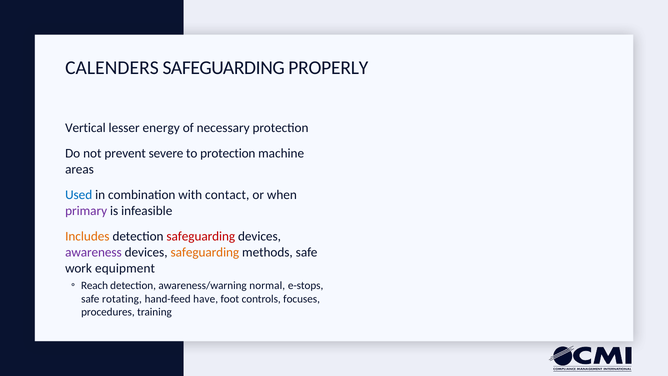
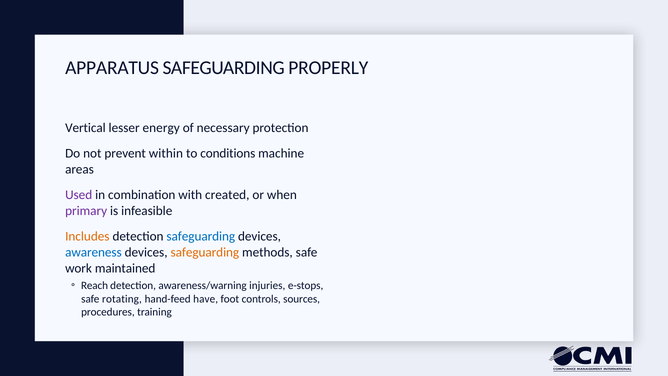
CALENDERS: CALENDERS -> APPARATUS
severe: severe -> within
to protection: protection -> conditions
Used colour: blue -> purple
contact: contact -> created
safeguarding at (201, 236) colour: red -> blue
awareness colour: purple -> blue
equipment: equipment -> maintained
normal: normal -> injuries
focuses: focuses -> sources
